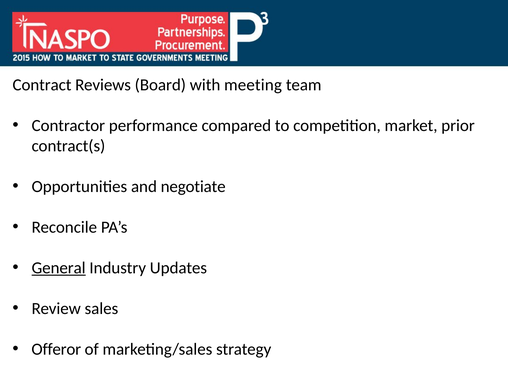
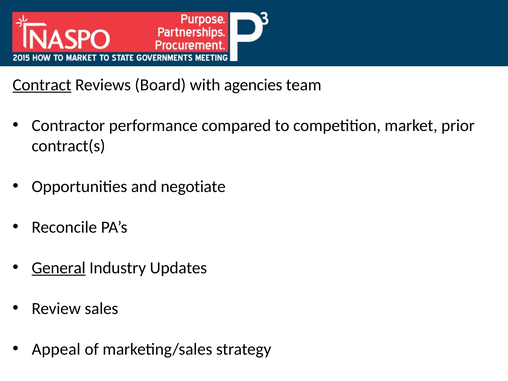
Contract underline: none -> present
meeting: meeting -> agencies
Offeror: Offeror -> Appeal
